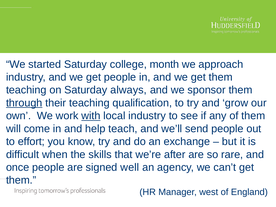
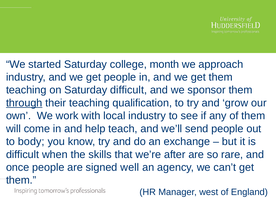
Saturday always: always -> difficult
with underline: present -> none
effort: effort -> body
